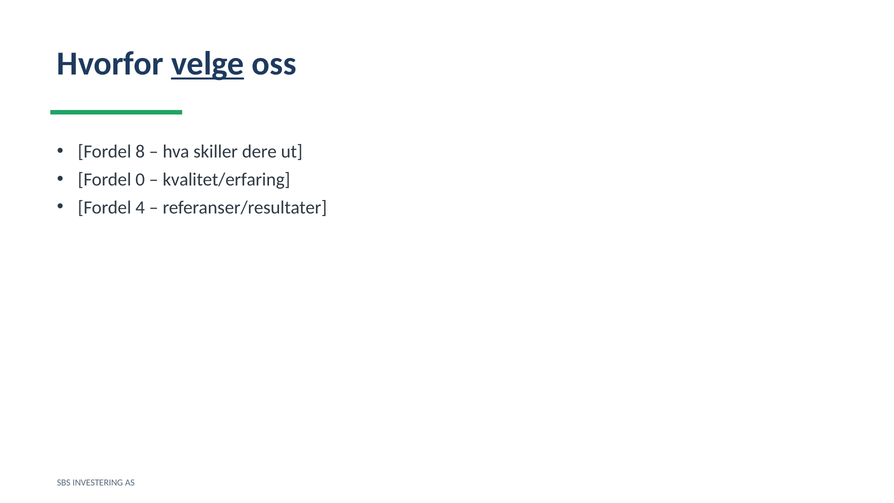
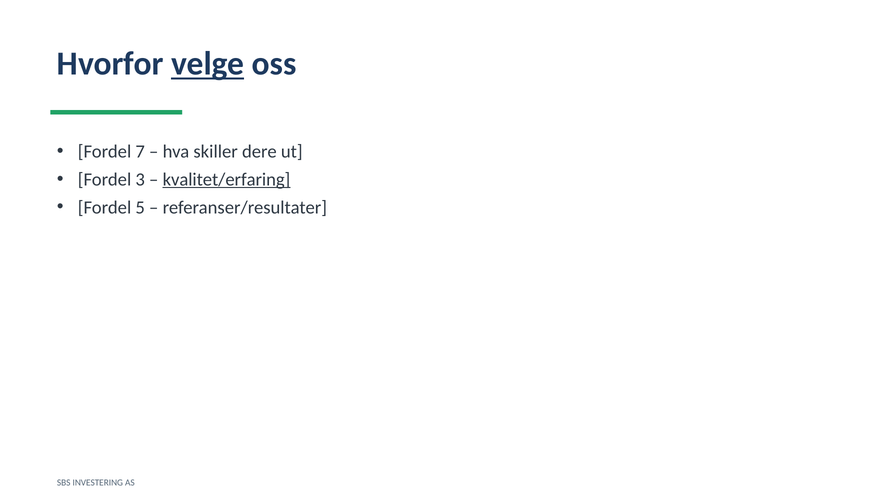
8: 8 -> 7
0: 0 -> 3
kvalitet/erfaring underline: none -> present
4: 4 -> 5
